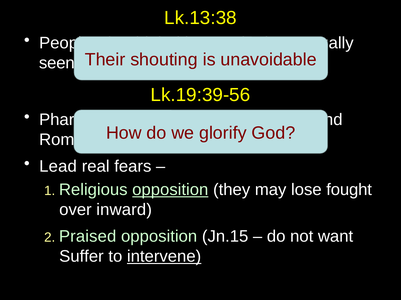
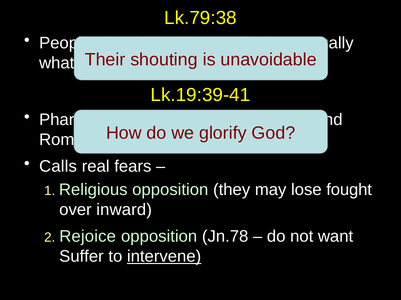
Lk.13:38: Lk.13:38 -> Lk.79:38
seen: seen -> what
Lk.19:39-56: Lk.19:39-56 -> Lk.19:39-41
Lead: Lead -> Calls
opposition at (170, 190) underline: present -> none
Praised: Praised -> Rejoice
Jn.15: Jn.15 -> Jn.78
